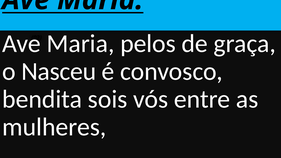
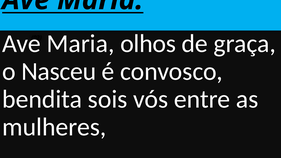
pelos: pelos -> olhos
